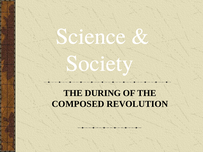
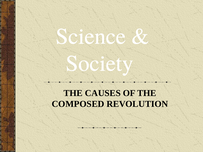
DURING: DURING -> CAUSES
